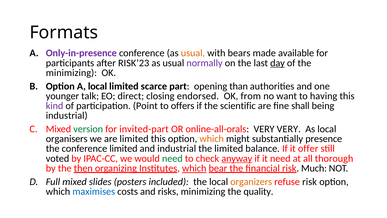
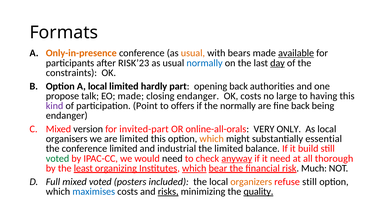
Only-in-presence colour: purple -> orange
available underline: none -> present
normally at (205, 63) colour: purple -> blue
minimizing at (71, 73): minimizing -> constraints
scarce: scarce -> hardly
opening than: than -> back
younger: younger -> propose
EO direct: direct -> made
closing endorsed: endorsed -> endanger
OK from: from -> costs
want: want -> large
the scientific: scientific -> normally
fine shall: shall -> back
industrial at (67, 115): industrial -> endanger
version colour: green -> black
VERY VERY: VERY -> ONLY
presence: presence -> essential
offer: offer -> build
voted at (58, 158) colour: black -> green
need at (172, 158) colour: green -> black
then: then -> least
mixed slides: slides -> voted
refuse risk: risk -> still
risks underline: none -> present
quality underline: none -> present
